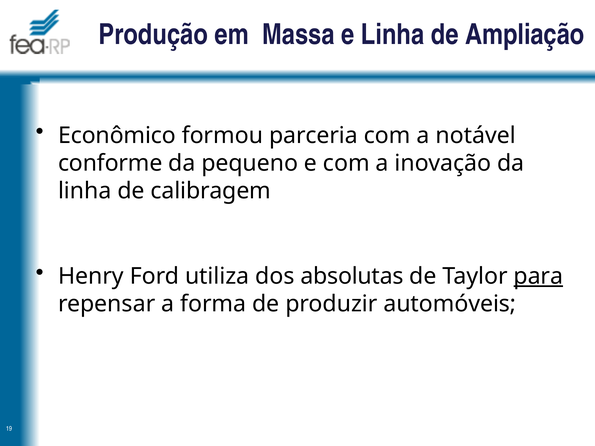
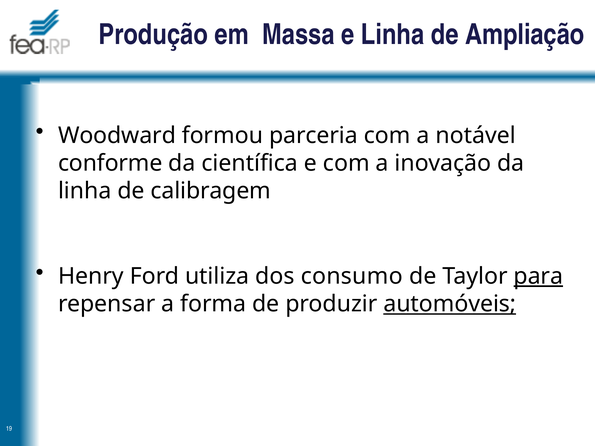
Econômico: Econômico -> Woodward
pequeno: pequeno -> científica
absolutas: absolutas -> consumo
automóveis underline: none -> present
